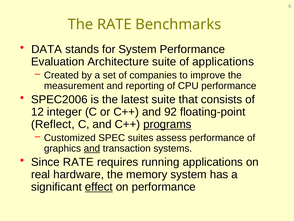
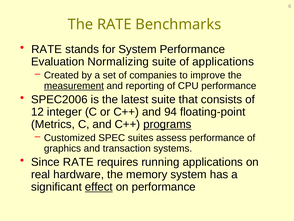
DATA at (47, 49): DATA -> RATE
Architecture: Architecture -> Normalizing
measurement underline: none -> present
92: 92 -> 94
Reflect: Reflect -> Metrics
and at (92, 148) underline: present -> none
